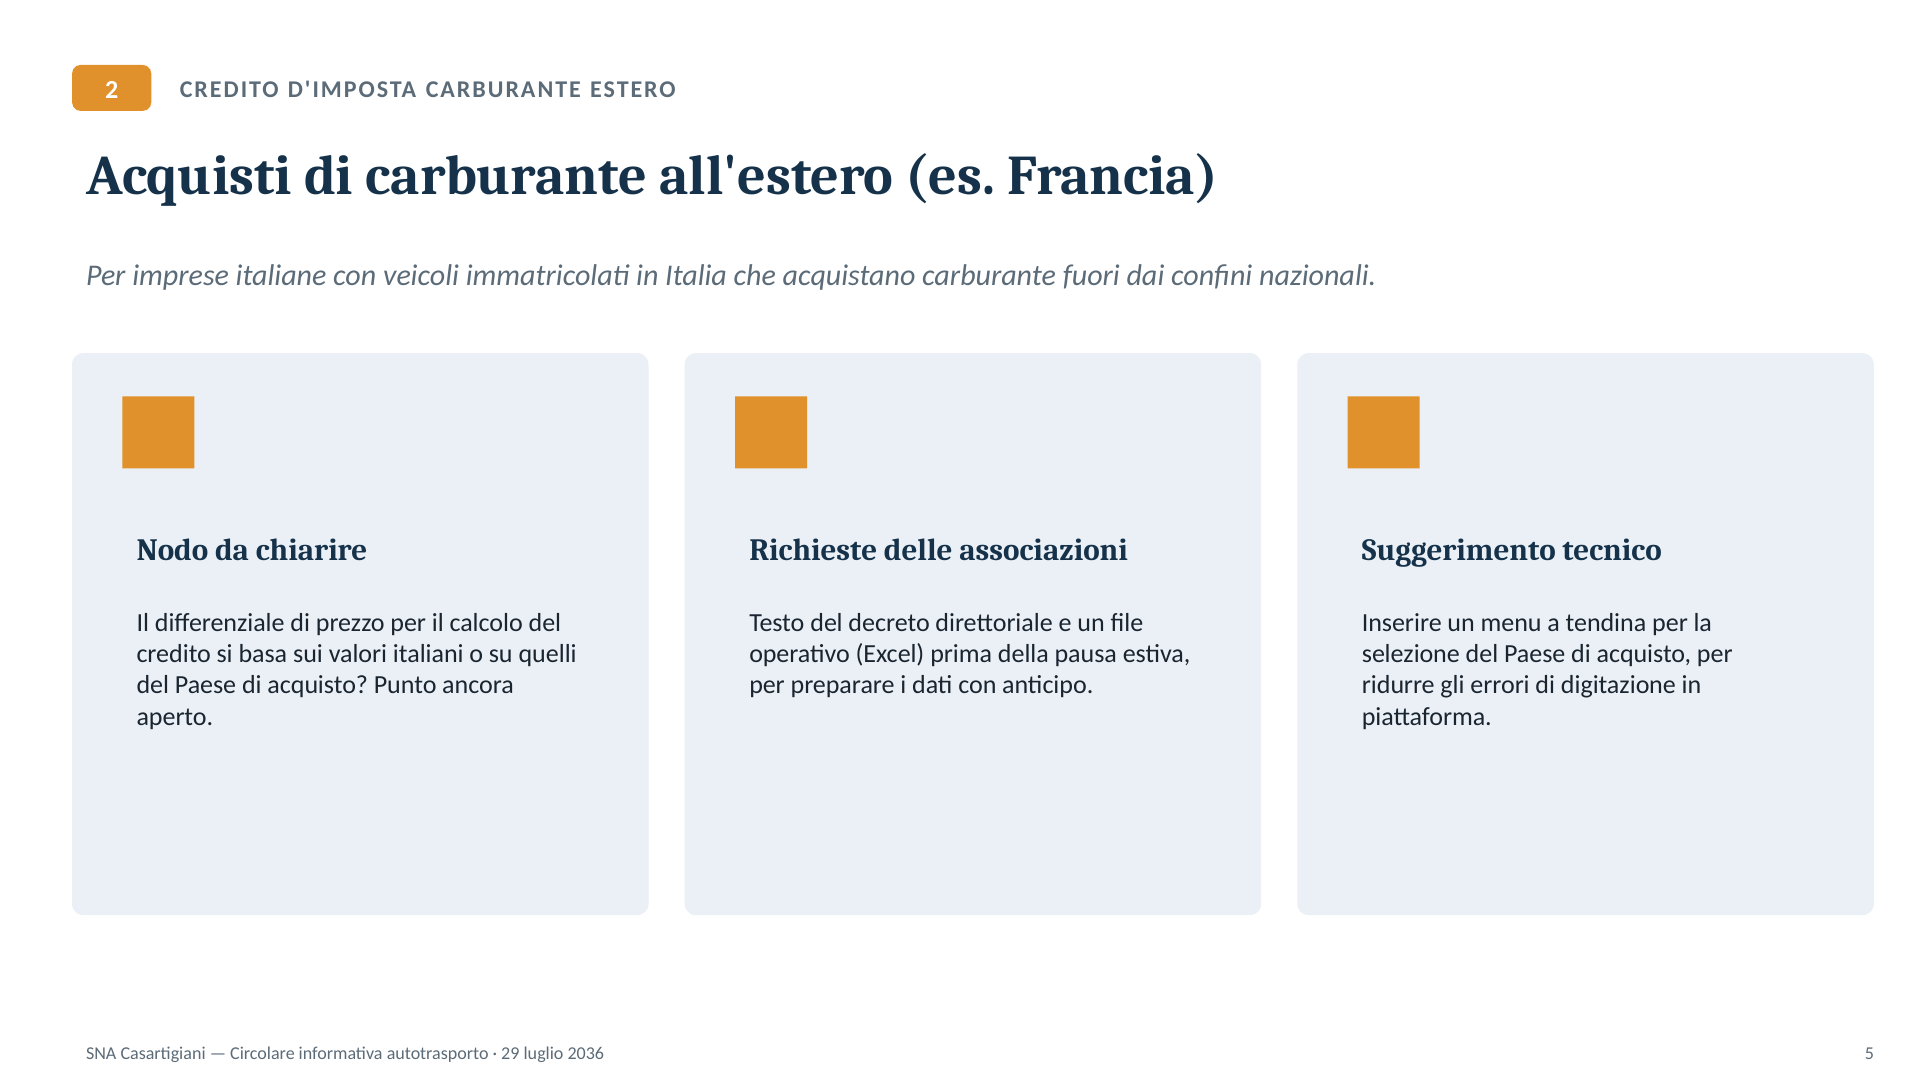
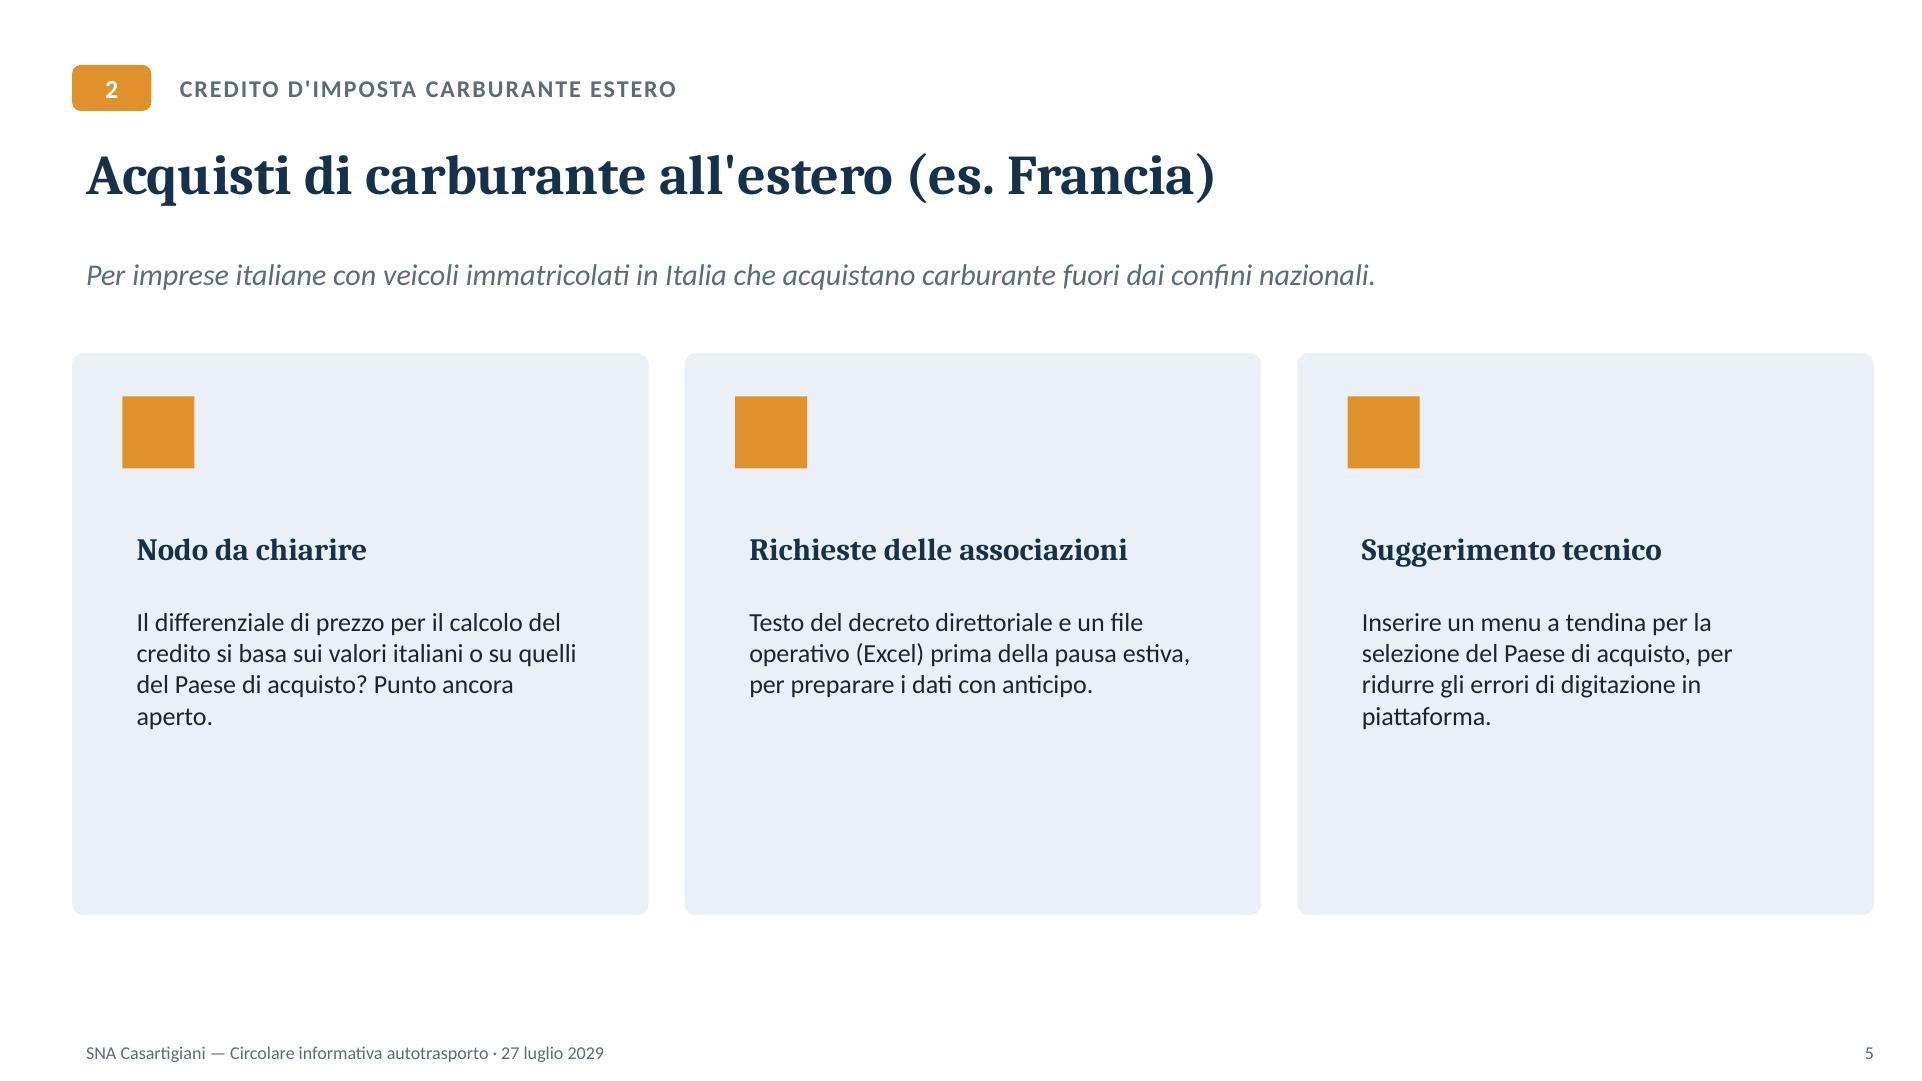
29: 29 -> 27
2036: 2036 -> 2029
